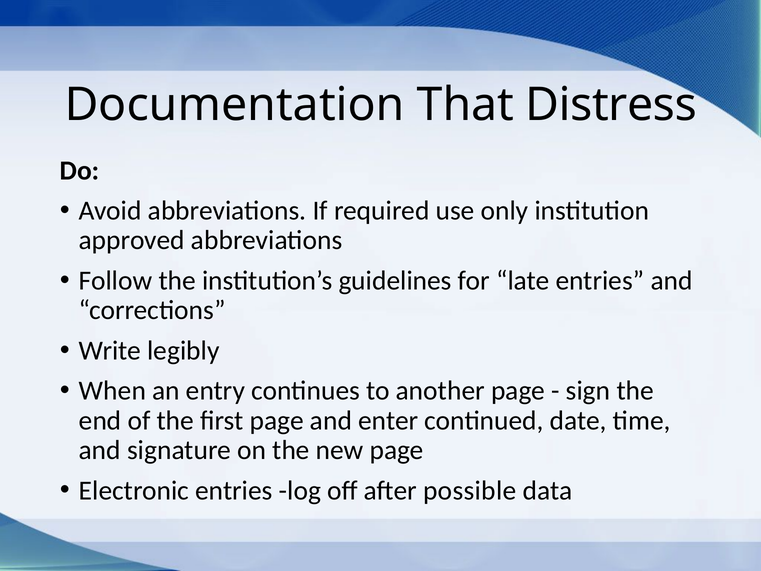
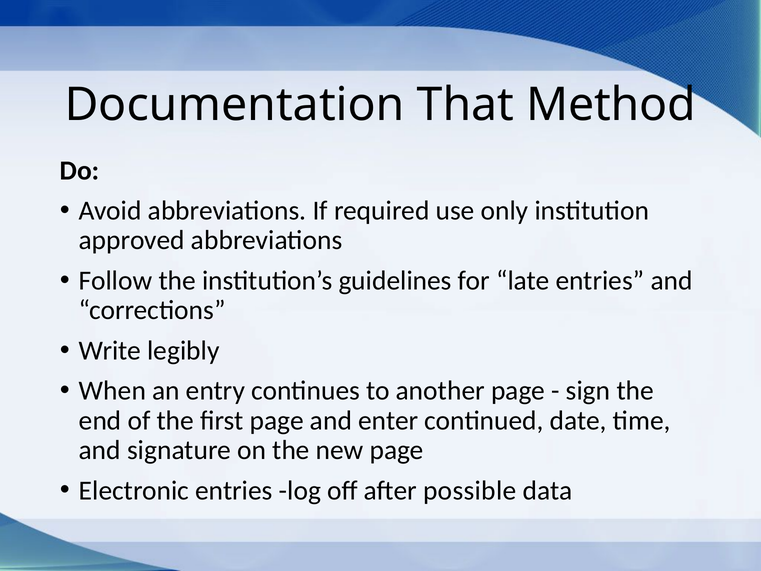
Distress: Distress -> Method
